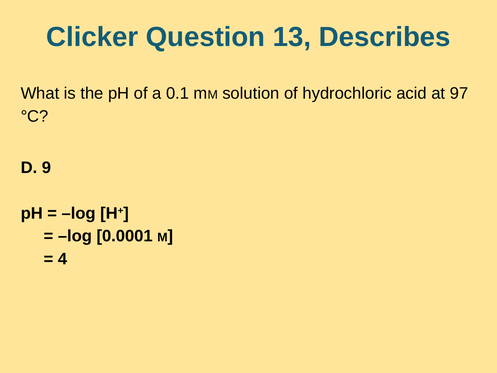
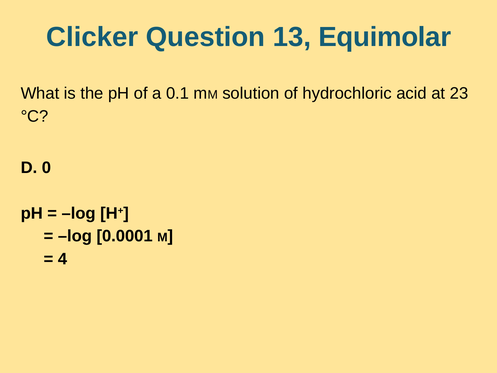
Describes: Describes -> Equimolar
97: 97 -> 23
9: 9 -> 0
